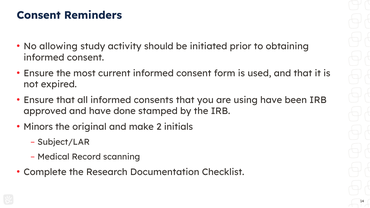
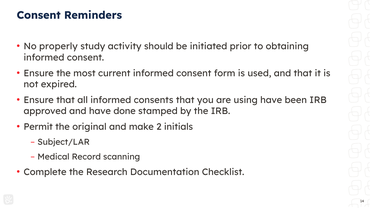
allowing: allowing -> properly
Minors: Minors -> Permit
